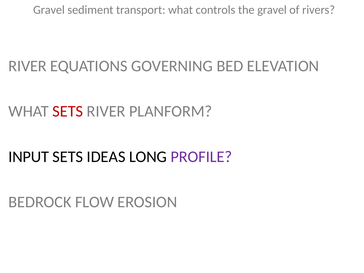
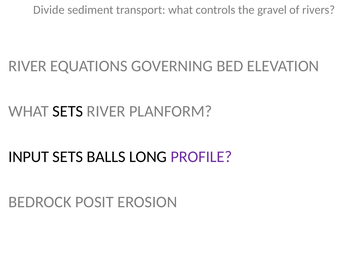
Gravel at (49, 10): Gravel -> Divide
SETS at (68, 111) colour: red -> black
IDEAS: IDEAS -> BALLS
FLOW: FLOW -> POSIT
